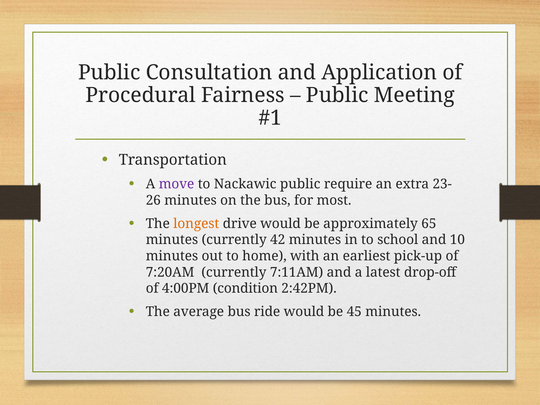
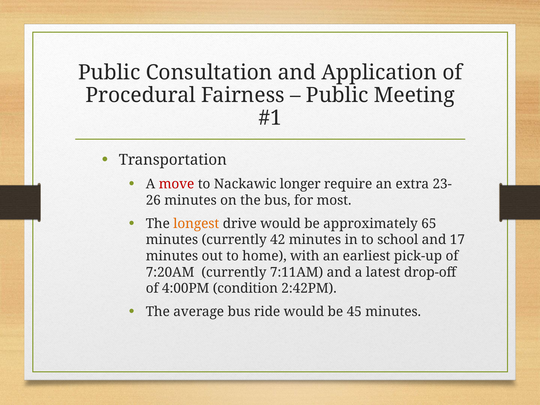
move colour: purple -> red
Nackawic public: public -> longer
10: 10 -> 17
